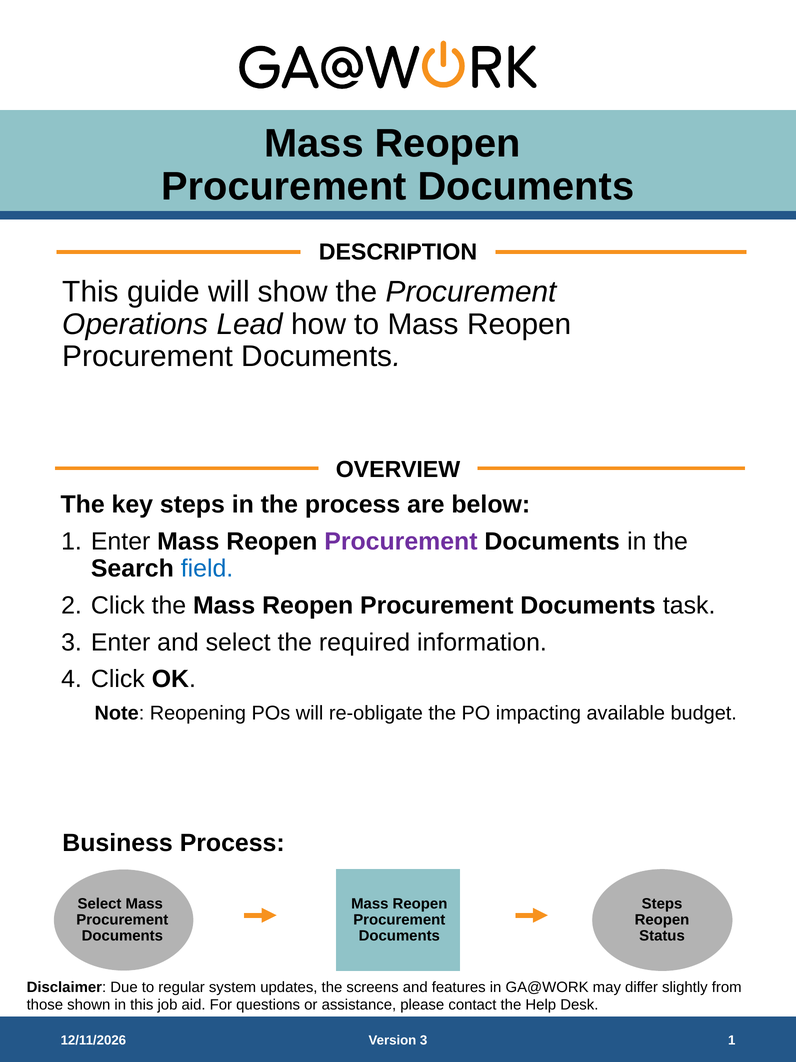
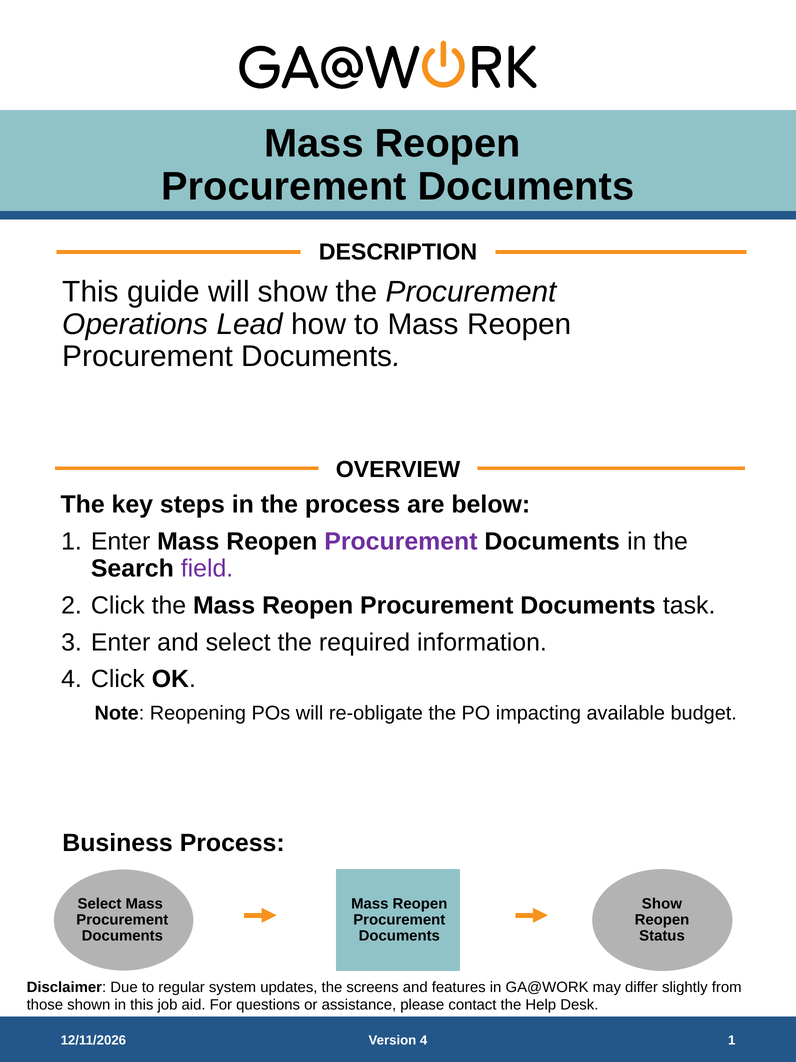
field colour: blue -> purple
Steps at (662, 903): Steps -> Show
Version 3: 3 -> 4
